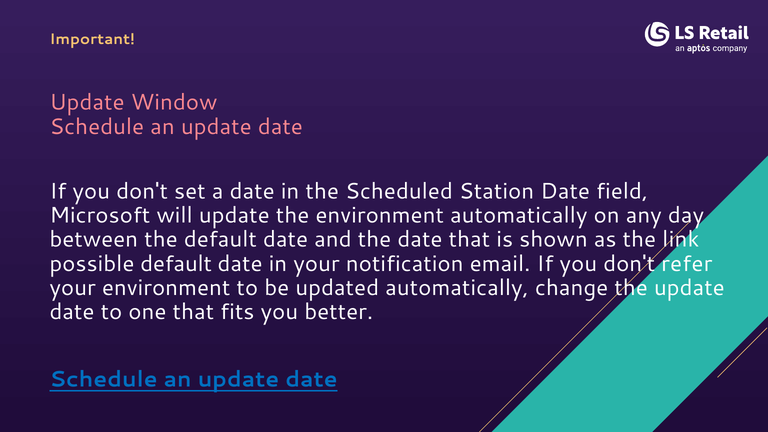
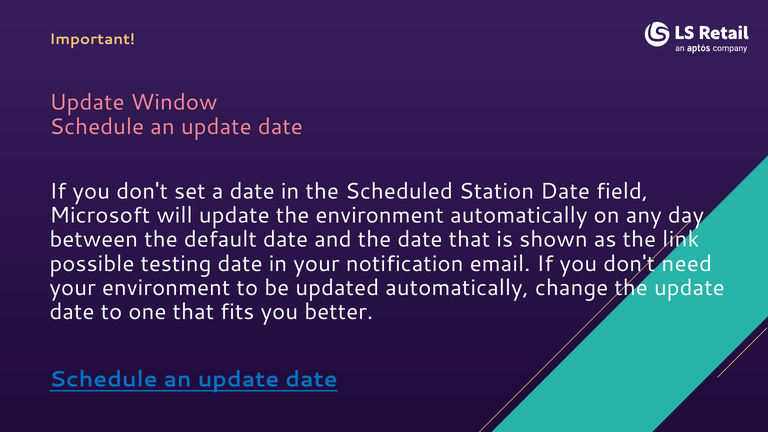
possible default: default -> testing
refer: refer -> need
